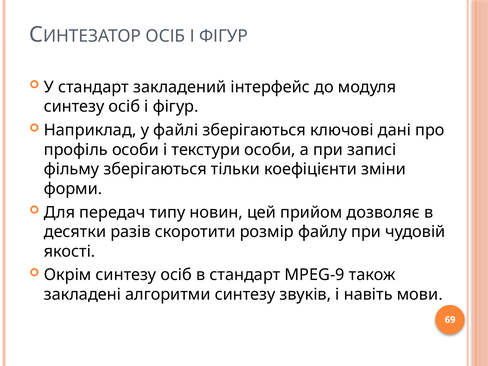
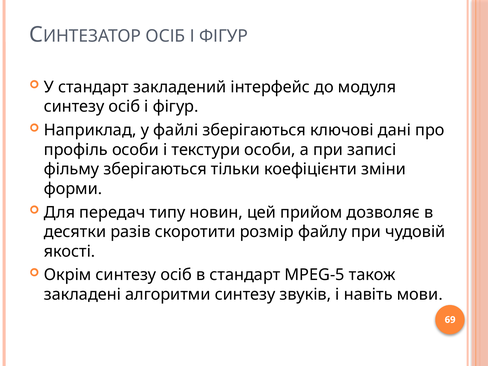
MPEG-9: MPEG-9 -> MPEG-5
